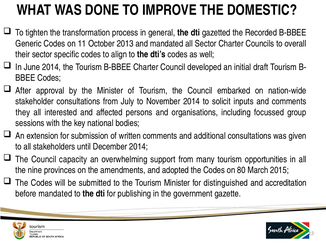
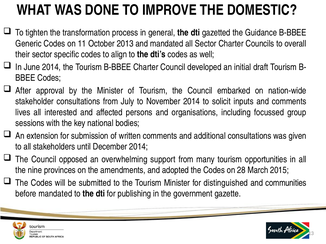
Recorded: Recorded -> Guidance
they: they -> lives
capacity: capacity -> opposed
80: 80 -> 28
accreditation: accreditation -> communities
